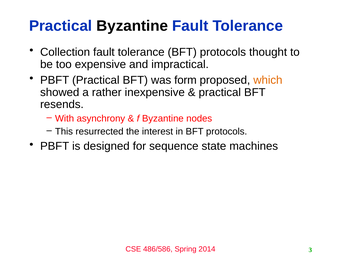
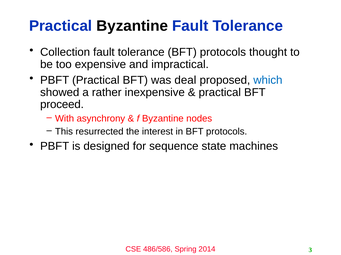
form: form -> deal
which colour: orange -> blue
resends: resends -> proceed
